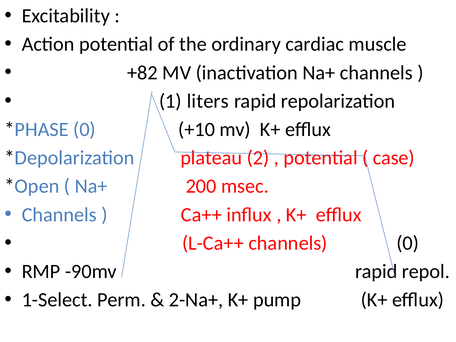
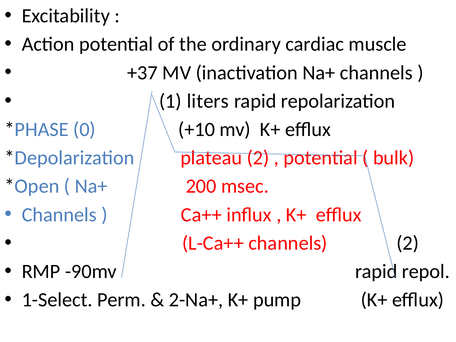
+82: +82 -> +37
case: case -> bulk
channels 0: 0 -> 2
